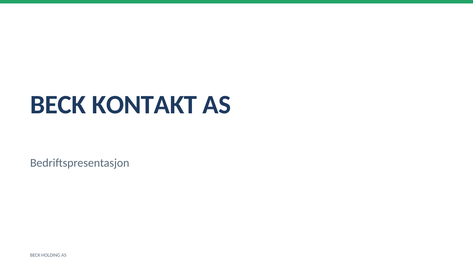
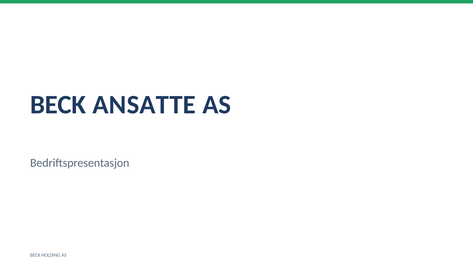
KONTAKT: KONTAKT -> ANSATTE
